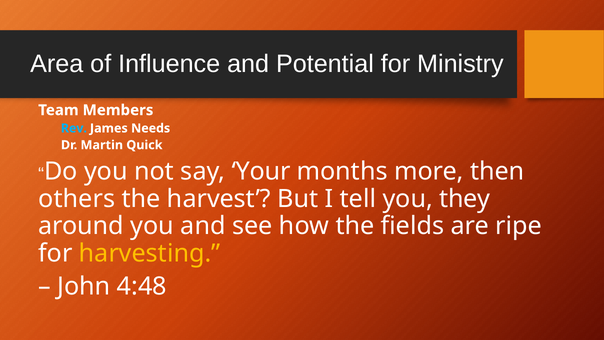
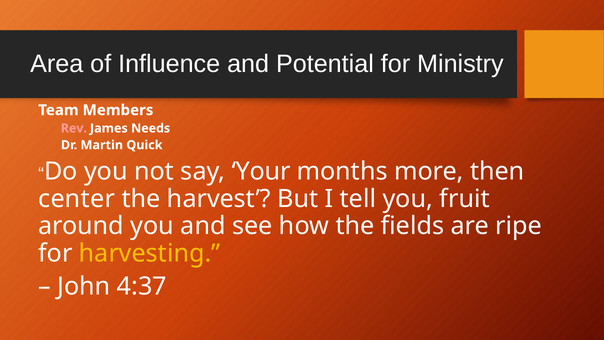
Rev colour: light blue -> pink
others: others -> center
they: they -> fruit
4:48: 4:48 -> 4:37
